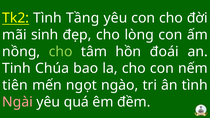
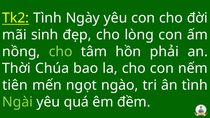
Tầng: Tầng -> Ngày
đoái: đoái -> phải
Tinh: Tinh -> Thời
Ngài colour: pink -> light green
